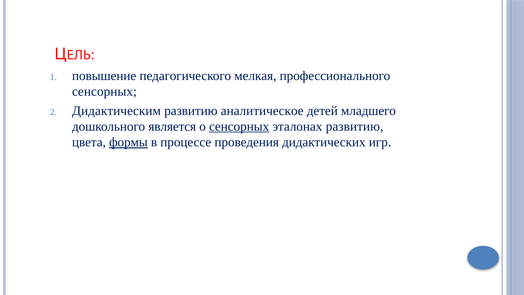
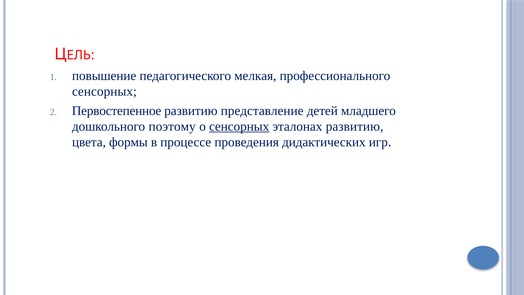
Дидактическим: Дидактическим -> Первостепенное
аналитическое: аналитическое -> представление
является: является -> поэтому
формы underline: present -> none
